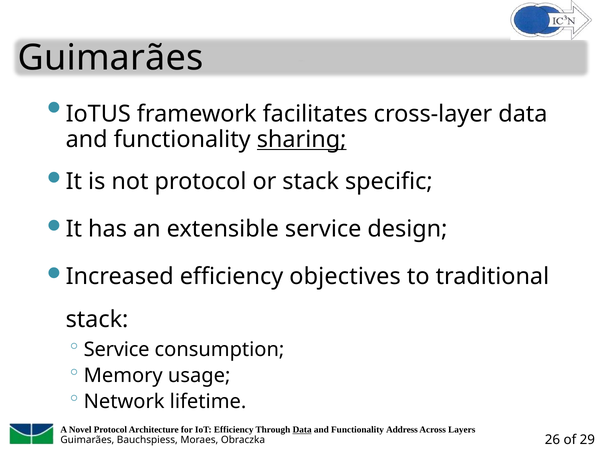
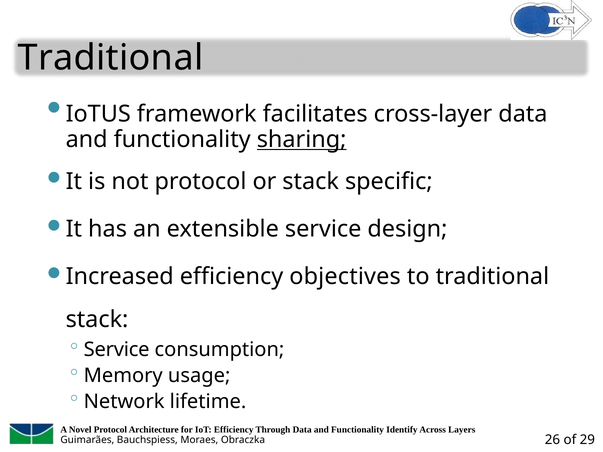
Guimarães at (111, 58): Guimarães -> Traditional
Data at (302, 430) underline: present -> none
Address: Address -> Identify
